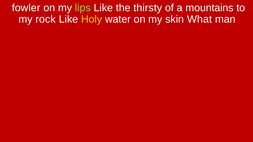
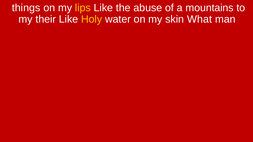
fowler: fowler -> things
lips colour: light green -> yellow
thirsty: thirsty -> abuse
rock: rock -> their
